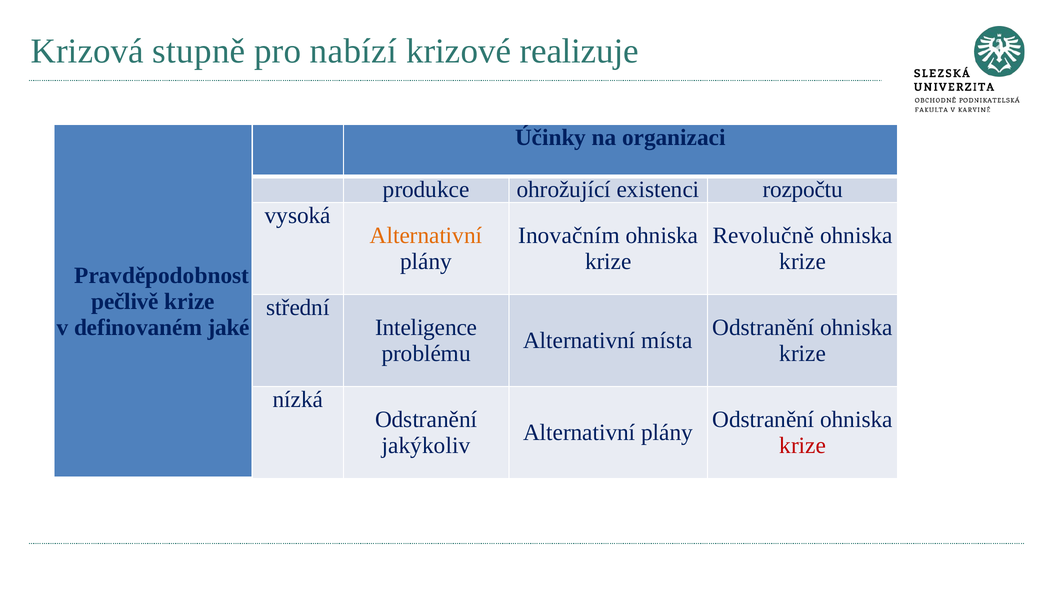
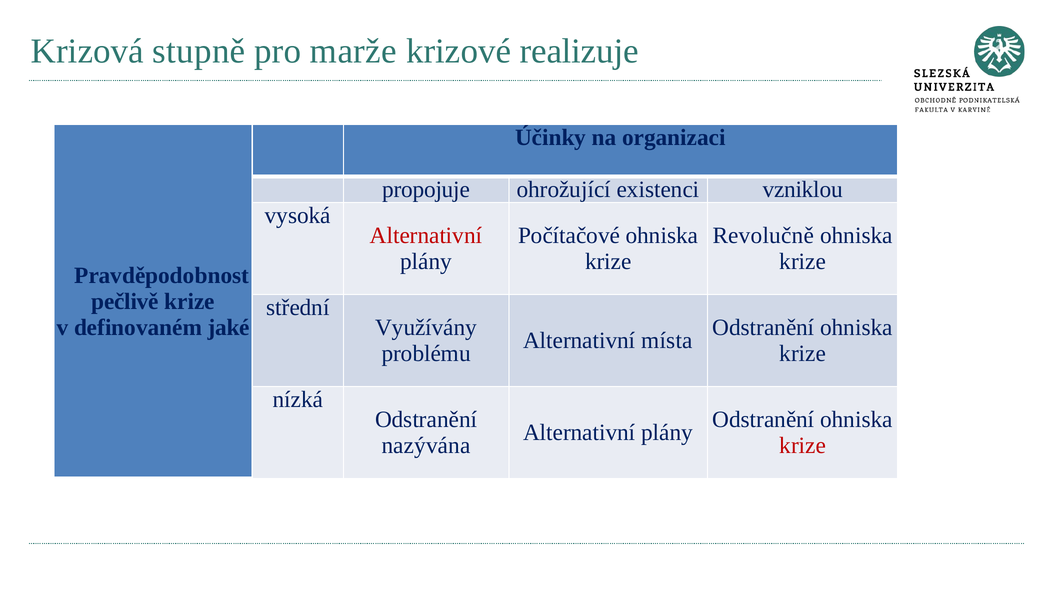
nabízí: nabízí -> marže
produkce: produkce -> propojuje
rozpočtu: rozpočtu -> vzniklou
Alternativní at (426, 236) colour: orange -> red
Inovačním: Inovačním -> Počítačové
Inteligence: Inteligence -> Využívány
jakýkoliv: jakýkoliv -> nazývána
